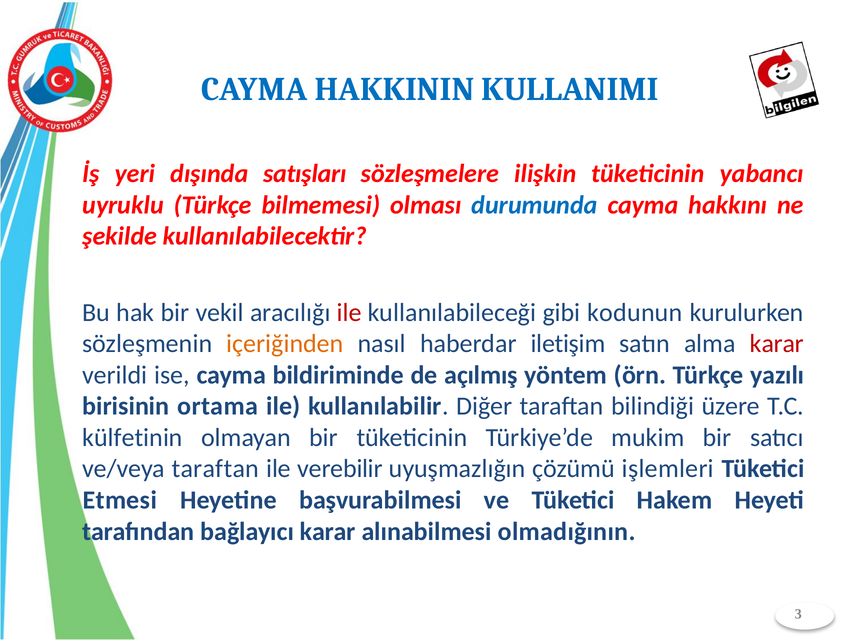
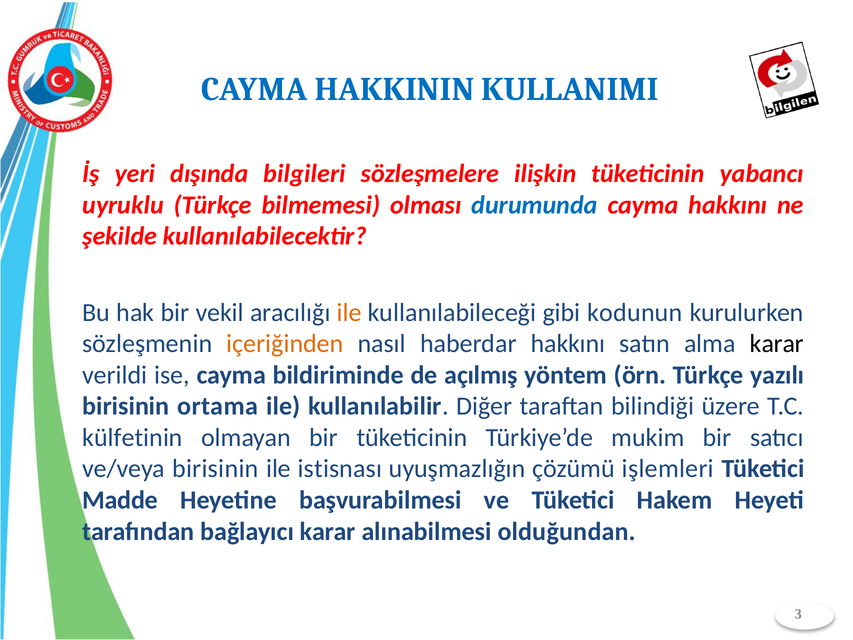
satışları: satışları -> bilgileri
ile at (349, 312) colour: red -> orange
haberdar iletişim: iletişim -> hakkını
karar at (777, 344) colour: red -> black
ve/veya taraftan: taraftan -> birisinin
verebilir: verebilir -> istisnası
Etmesi: Etmesi -> Madde
olmadığının: olmadığının -> olduğundan
